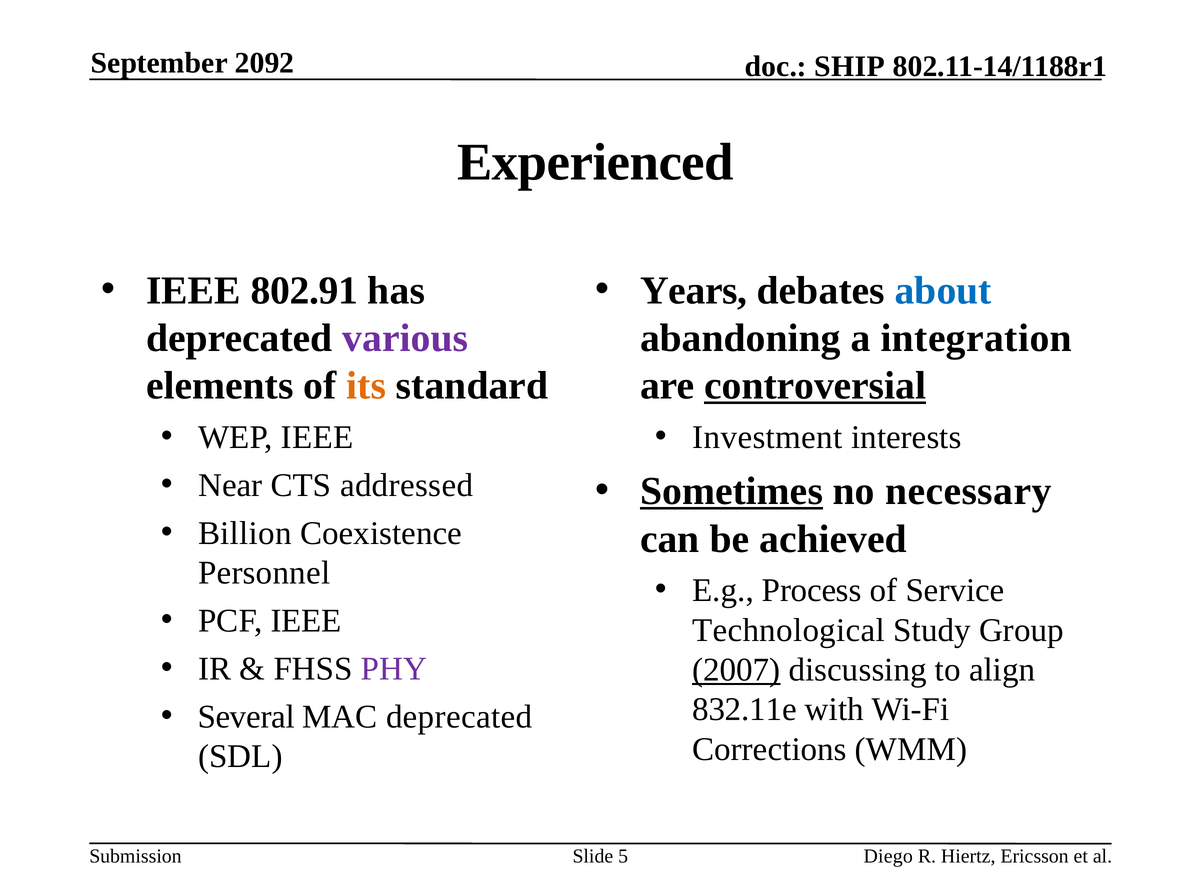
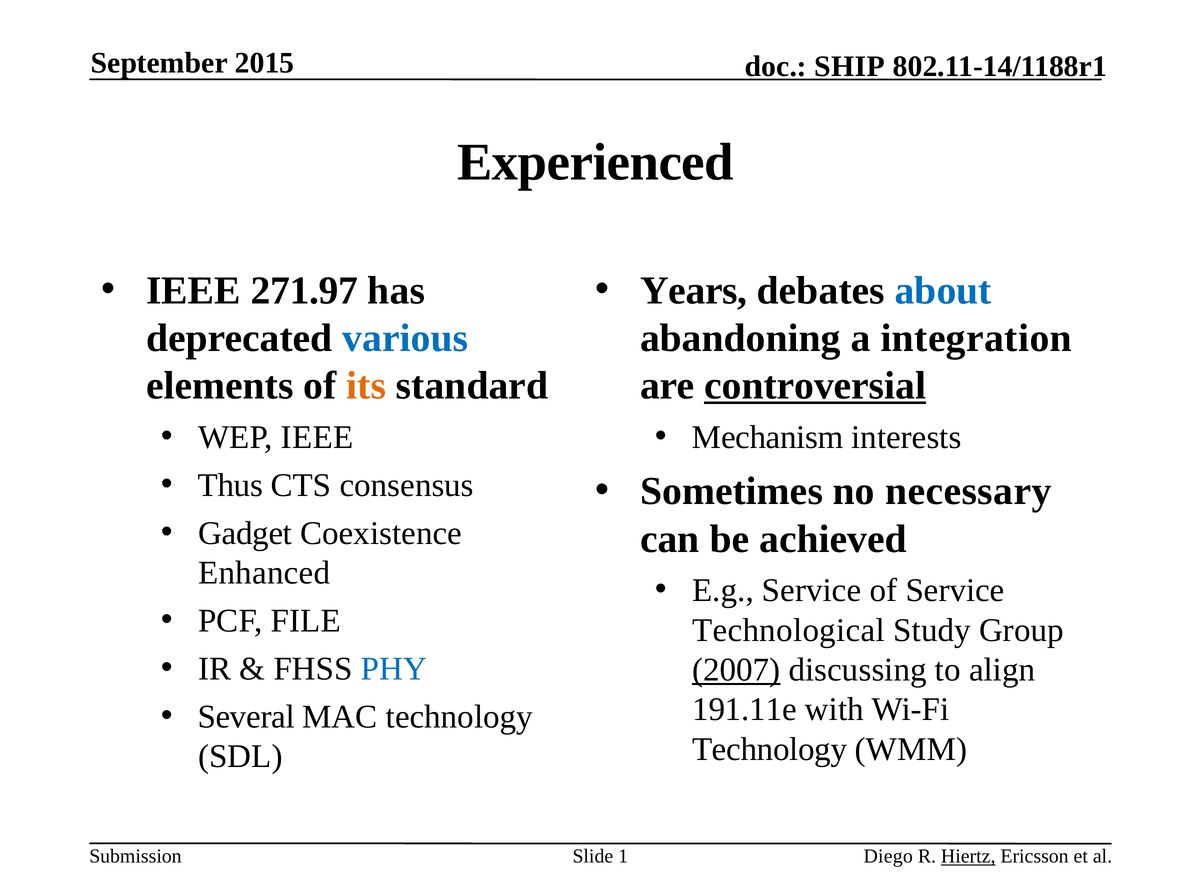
2092: 2092 -> 2015
802.91: 802.91 -> 271.97
various colour: purple -> blue
Investment: Investment -> Mechanism
Near: Near -> Thus
addressed: addressed -> consensus
Sometimes underline: present -> none
Billion: Billion -> Gadget
Personnel: Personnel -> Enhanced
E.g Process: Process -> Service
PCF IEEE: IEEE -> FILE
PHY colour: purple -> blue
832.11e: 832.11e -> 191.11e
MAC deprecated: deprecated -> technology
Corrections at (769, 749): Corrections -> Technology
5: 5 -> 1
Hiertz underline: none -> present
